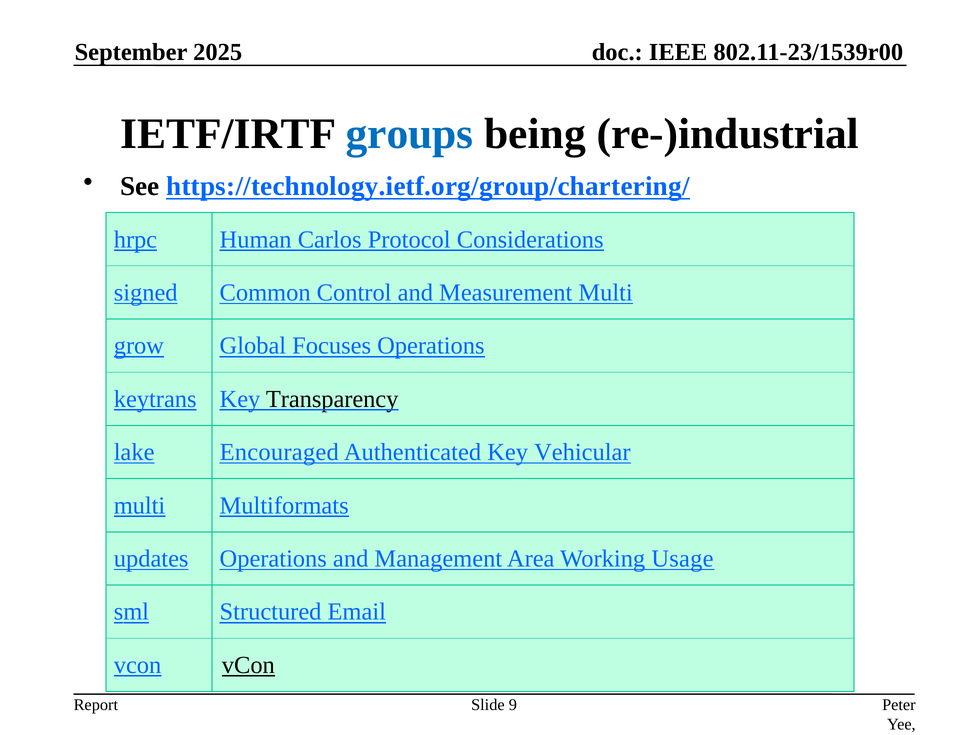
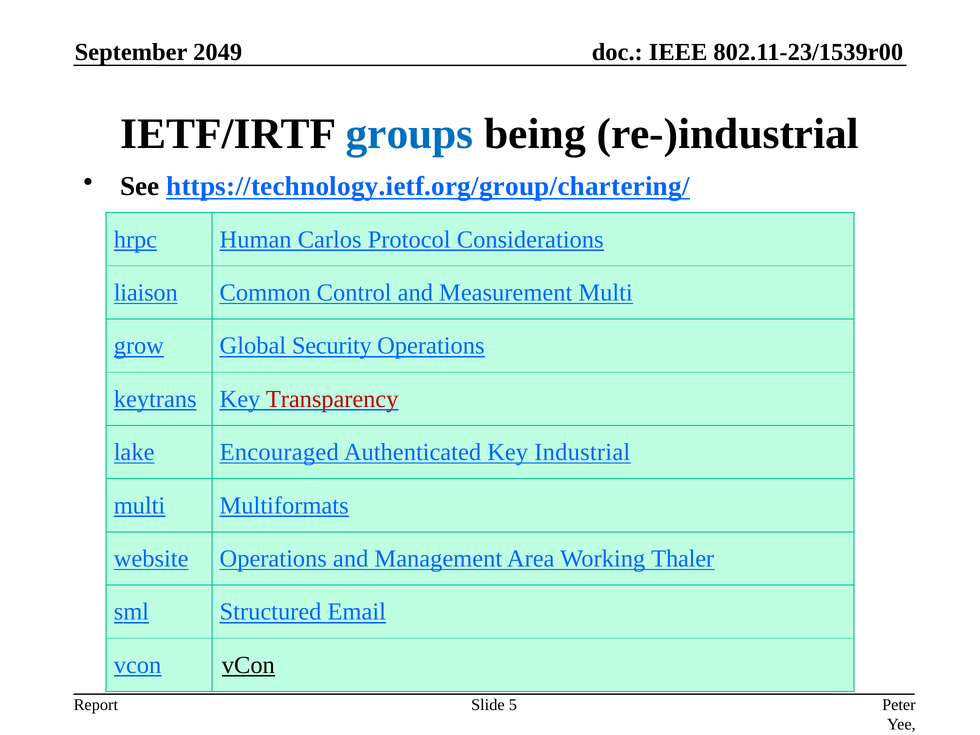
2025: 2025 -> 2049
signed: signed -> liaison
Focuses: Focuses -> Security
Transparency colour: black -> red
Vehicular: Vehicular -> Industrial
updates: updates -> website
Usage: Usage -> Thaler
9: 9 -> 5
